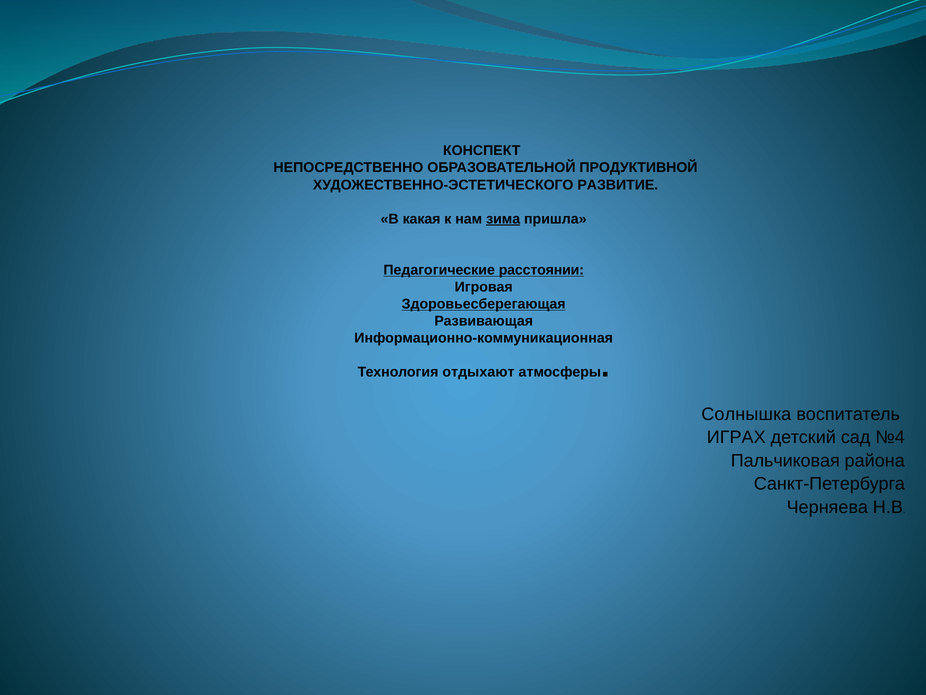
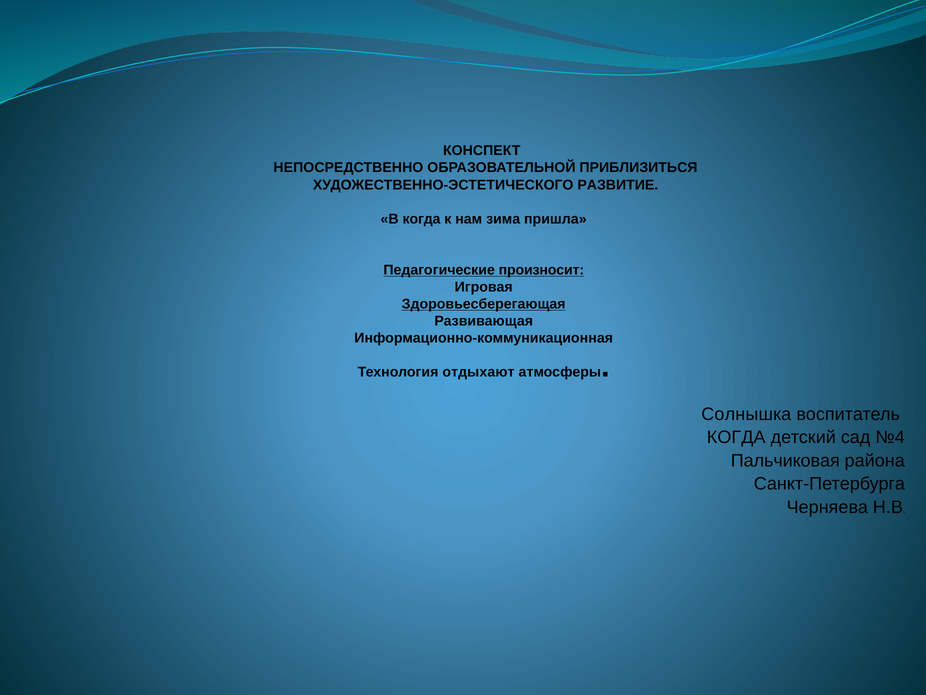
ПРОДУКТИВНОЙ: ПРОДУКТИВНОЙ -> ПРИБЛИЗИТЬСЯ
В какая: какая -> когда
зима underline: present -> none
расстоянии: расстоянии -> произносит
ИГРАХ at (736, 437): ИГРАХ -> КОГДА
